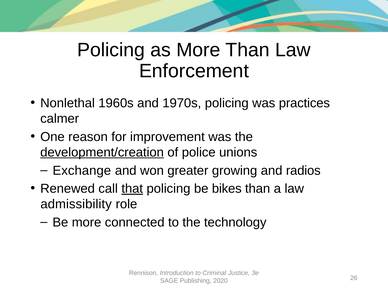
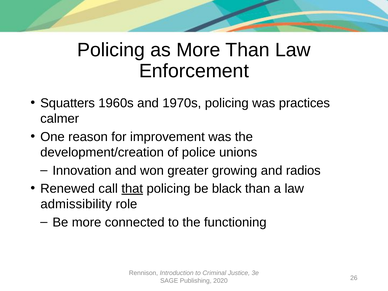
Nonlethal: Nonlethal -> Squatters
development/creation underline: present -> none
Exchange: Exchange -> Innovation
bikes: bikes -> black
technology: technology -> functioning
